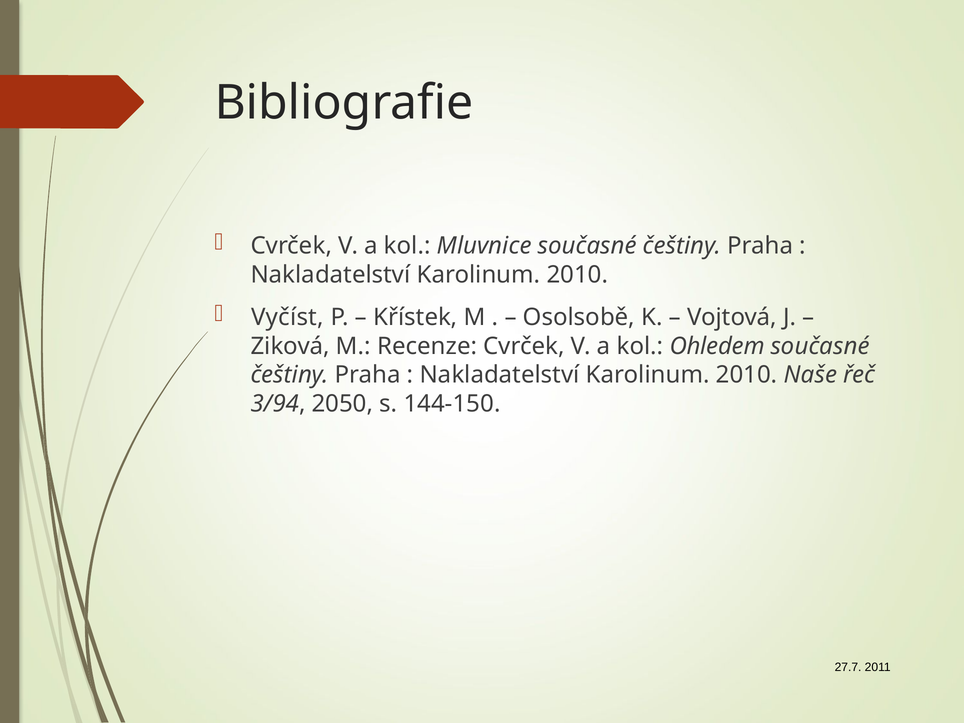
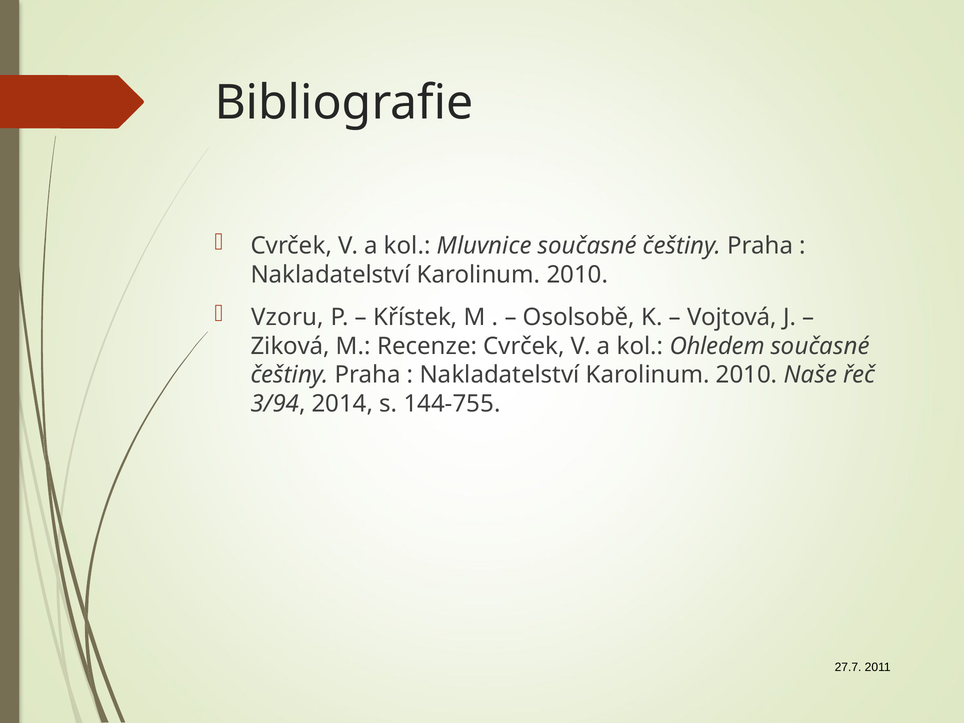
Vyčíst: Vyčíst -> Vzoru
2050: 2050 -> 2014
144-150: 144-150 -> 144-755
